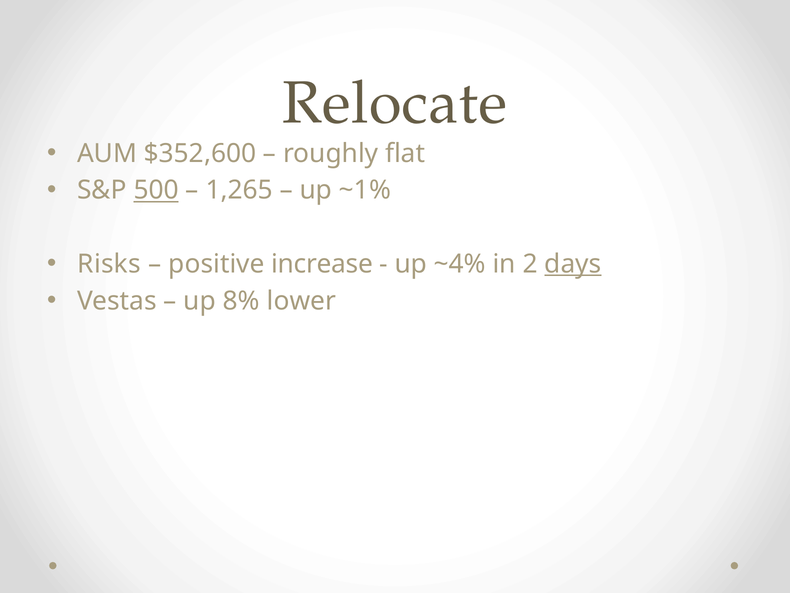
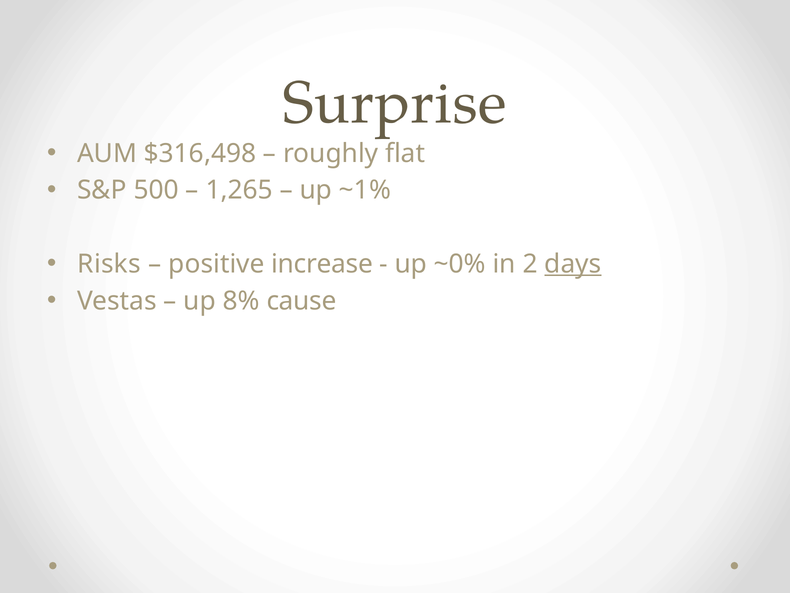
Relocate: Relocate -> Surprise
$352,600: $352,600 -> $316,498
500 underline: present -> none
~4%: ~4% -> ~0%
lower: lower -> cause
